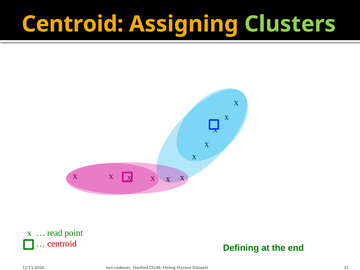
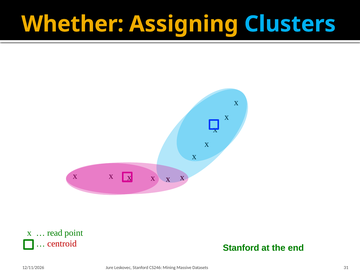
Centroid at (73, 24): Centroid -> Whether
Clusters colour: light green -> light blue
Defining at (241, 248): Defining -> Stanford
